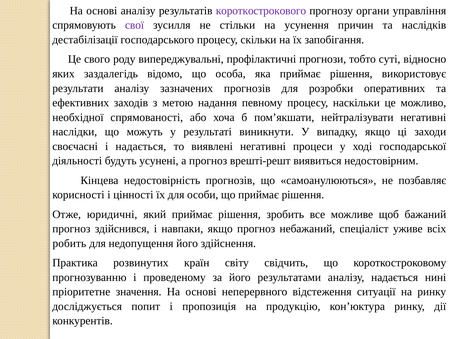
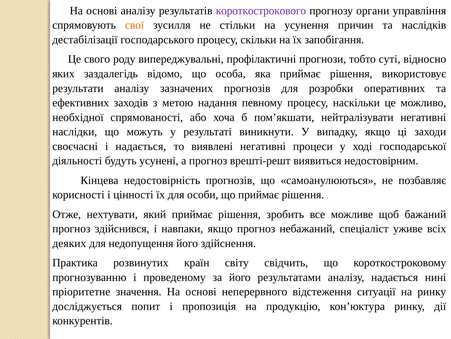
свої colour: purple -> orange
юридичні: юридичні -> нехтувати
робить: робить -> деяких
